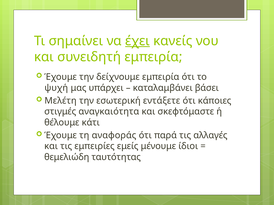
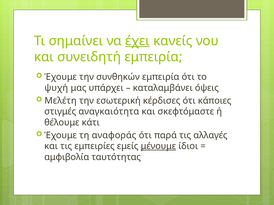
δείχνουμε: δείχνουμε -> συνθηκών
βάσει: βάσει -> όψεις
εντάξετε: εντάξετε -> κέρδισες
μένουμε underline: none -> present
θεμελιώδη: θεμελιώδη -> αμφιβολία
